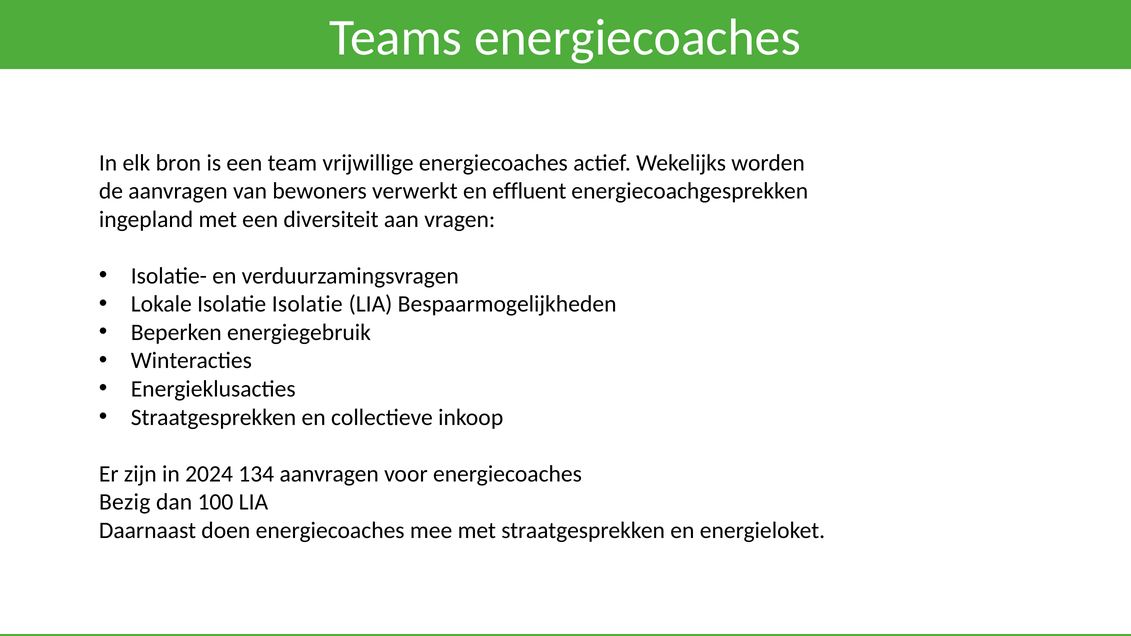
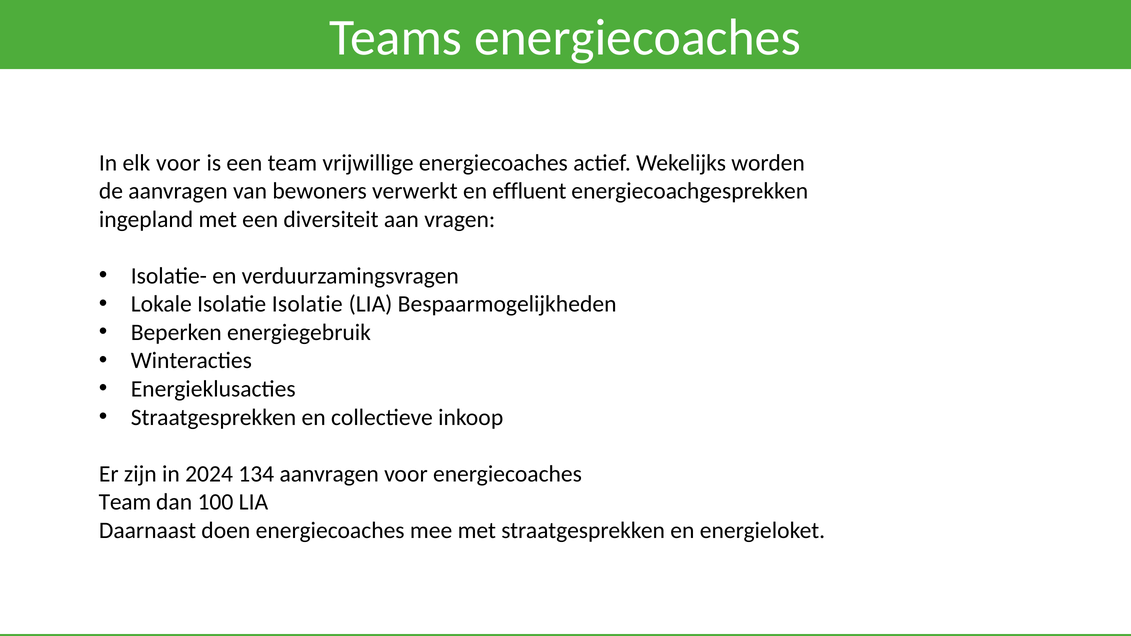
elk bron: bron -> voor
Bezig at (125, 502): Bezig -> Team
